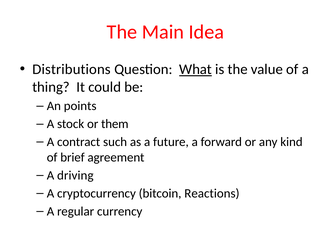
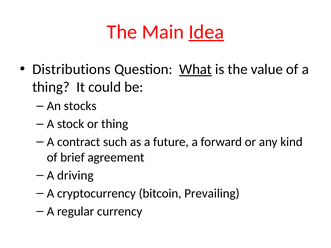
Idea underline: none -> present
points: points -> stocks
or them: them -> thing
Reactions: Reactions -> Prevailing
